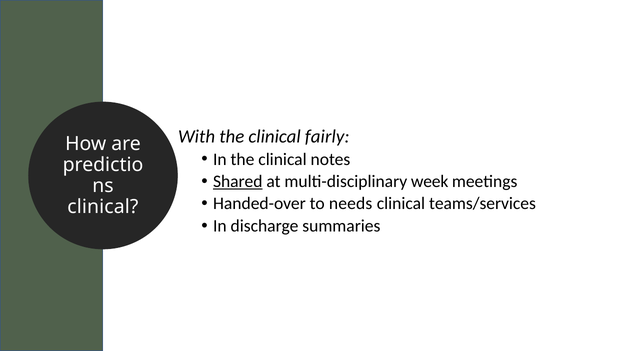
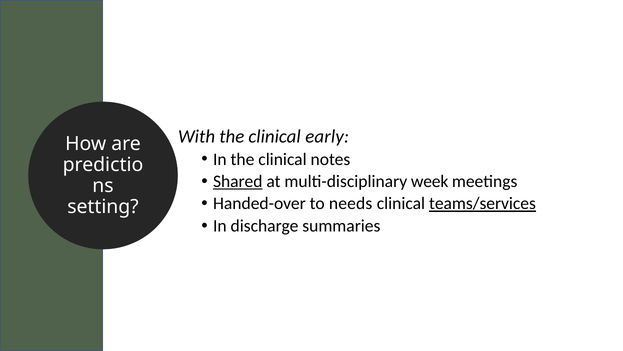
fairly: fairly -> early
teams/services underline: none -> present
clinical at (103, 207): clinical -> setting
